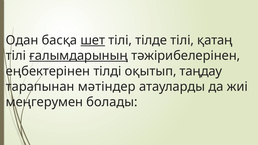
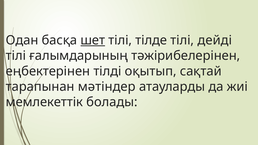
қатаң: қатаң -> дейді
ғалымдарының underline: present -> none
таңдау: таңдау -> сақтай
меңгерумен: меңгерумен -> мемлекеттік
